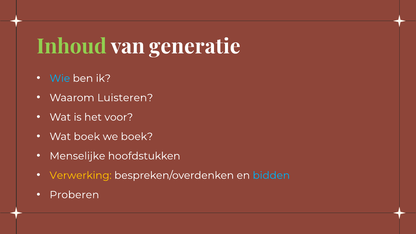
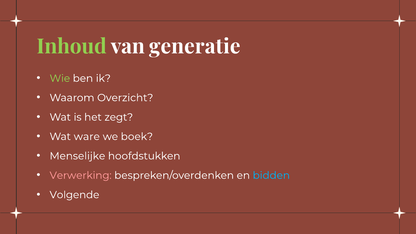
Wie colour: light blue -> light green
Luisteren: Luisteren -> Overzicht
voor: voor -> zegt
Wat boek: boek -> ware
Verwerking colour: yellow -> pink
Proberen: Proberen -> Volgende
